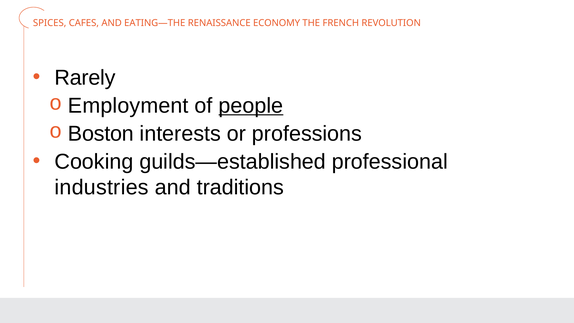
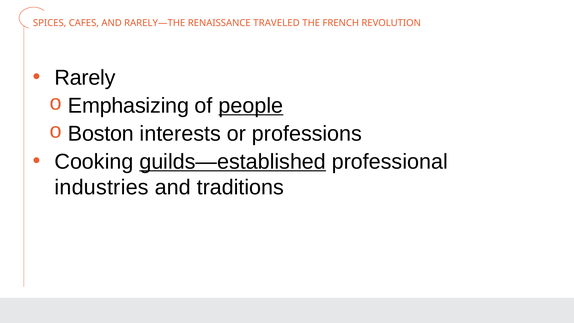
EATING—THE: EATING—THE -> RARELY—THE
ECONOMY: ECONOMY -> TRAVELED
Employment: Employment -> Emphasizing
guilds—established underline: none -> present
